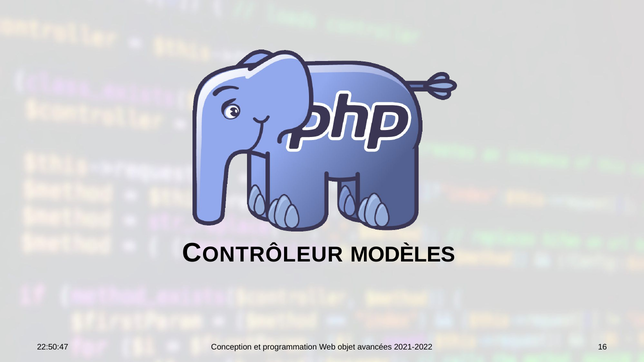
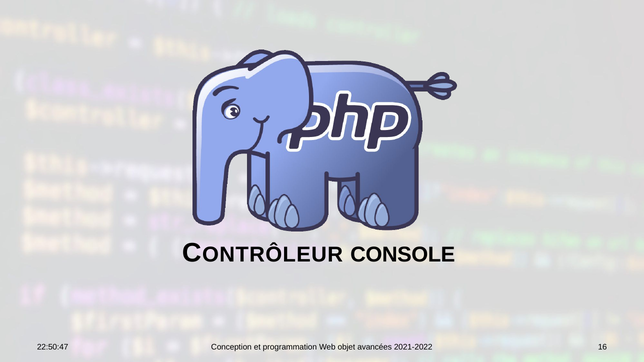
MODÈLES: MODÈLES -> CONSOLE
